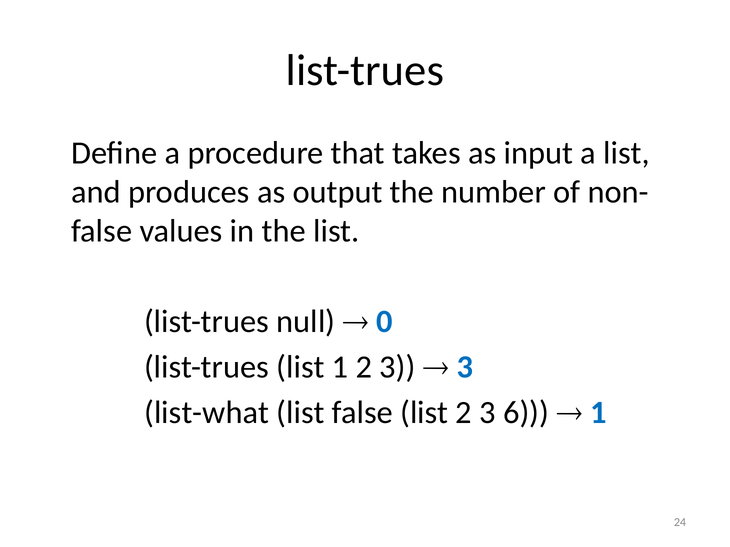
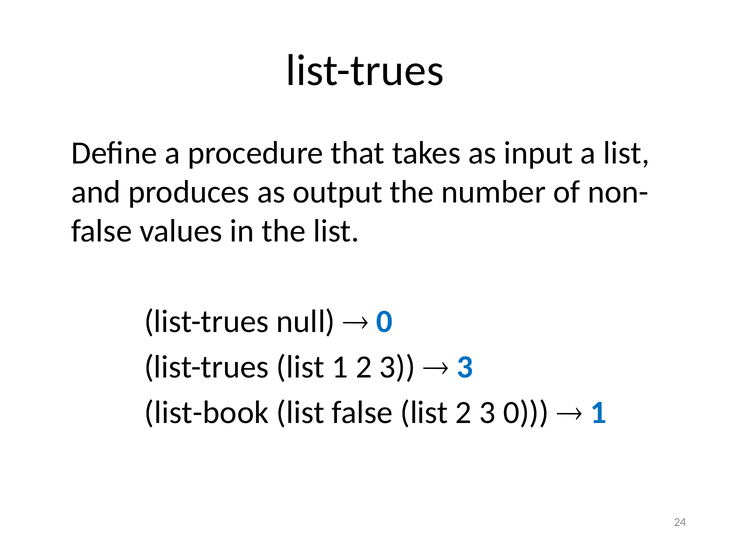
list-what: list-what -> list-book
3 6: 6 -> 0
